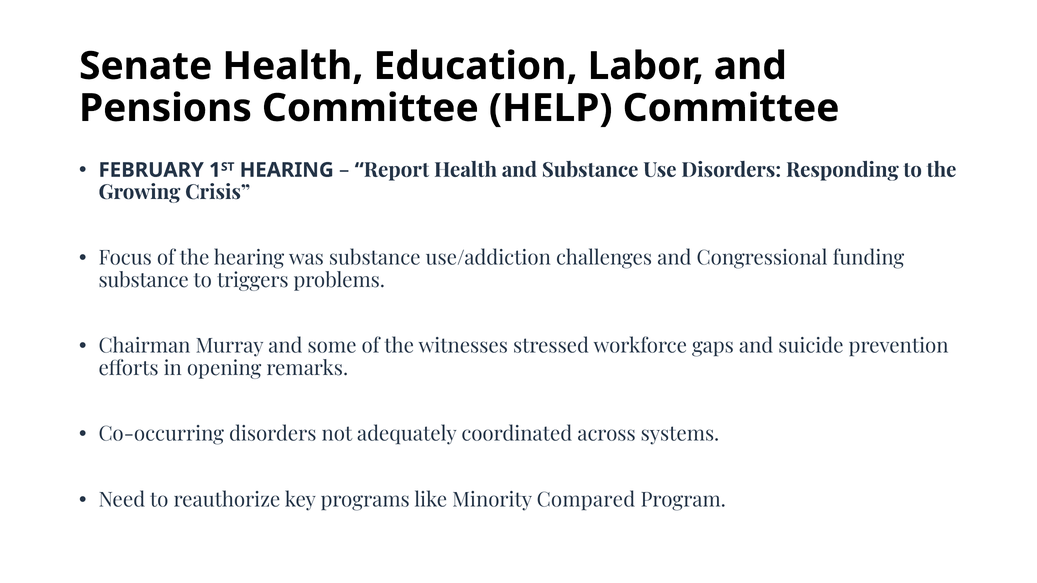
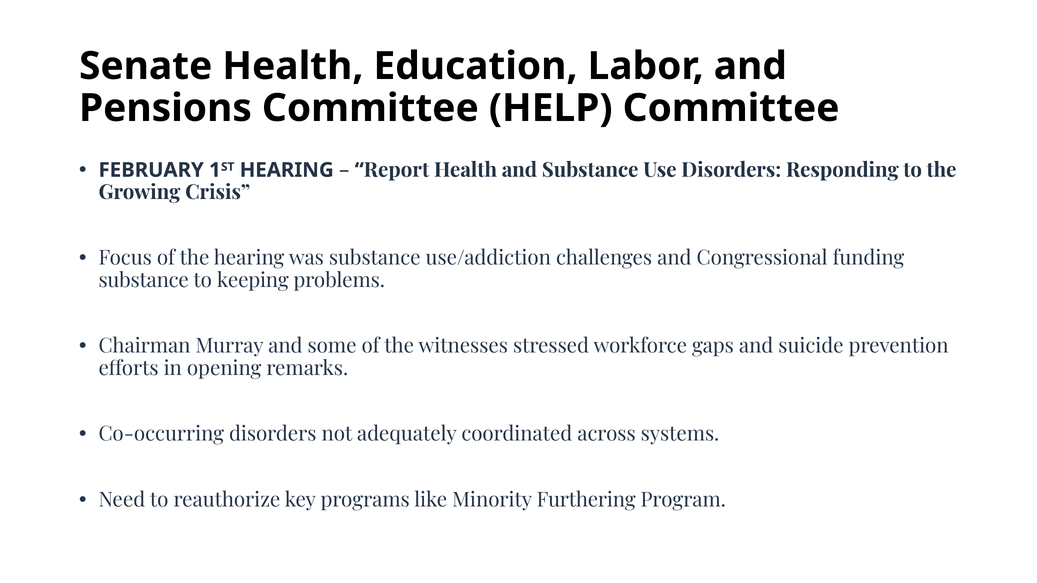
triggers: triggers -> keeping
Compared: Compared -> Furthering
